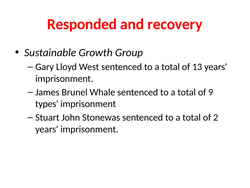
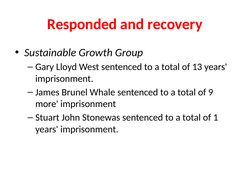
types: types -> more
2: 2 -> 1
